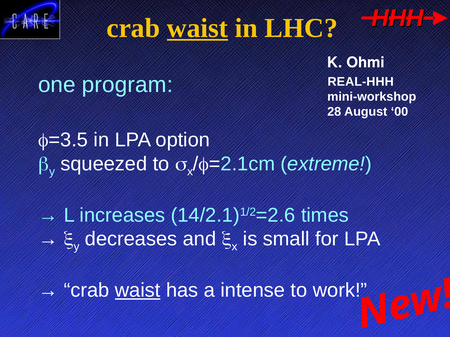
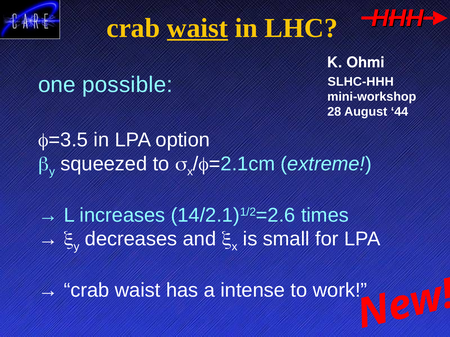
program: program -> possible
REAL-HHH: REAL-HHH -> SLHC-HHH
00: 00 -> 44
waist at (138, 291) underline: present -> none
